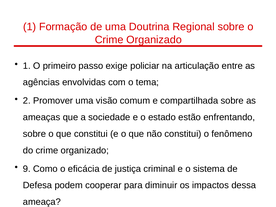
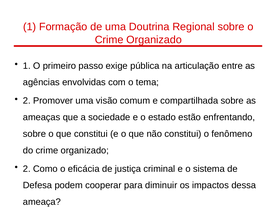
policiar: policiar -> pública
9 at (27, 169): 9 -> 2
